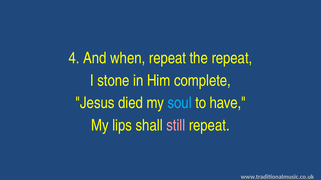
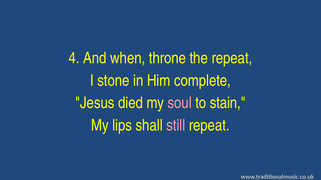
when repeat: repeat -> throne
soul colour: light blue -> pink
have: have -> stain
